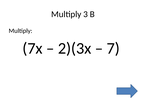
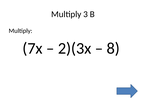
7: 7 -> 8
